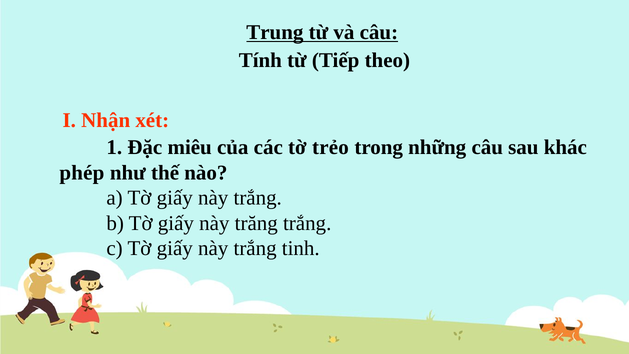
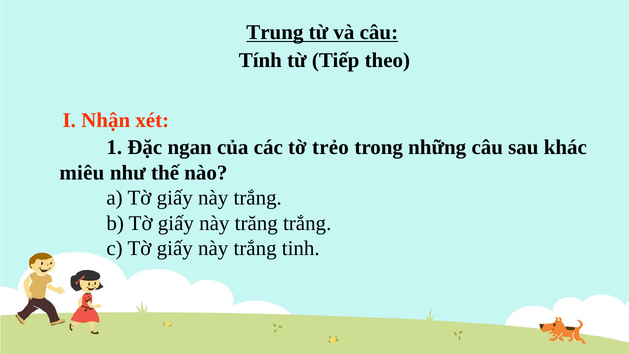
miêu: miêu -> ngan
phép: phép -> miêu
